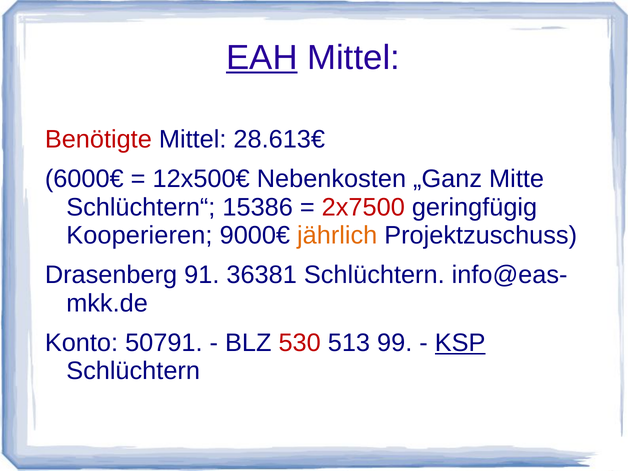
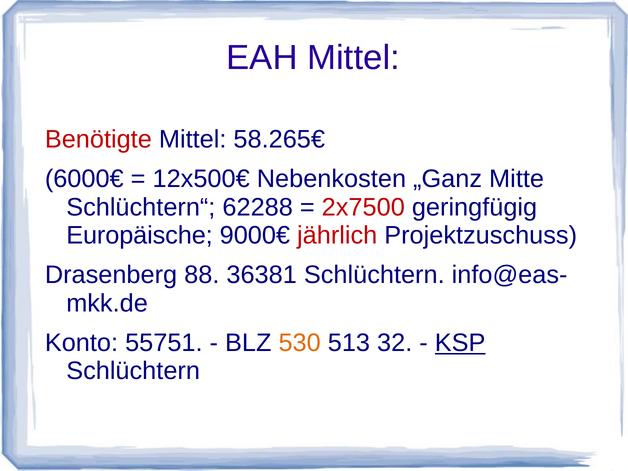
EAH underline: present -> none
28.613€: 28.613€ -> 58.265€
15386: 15386 -> 62288
Kooperieren: Kooperieren -> Europäische
jährlich colour: orange -> red
91: 91 -> 88
50791: 50791 -> 55751
530 colour: red -> orange
99: 99 -> 32
